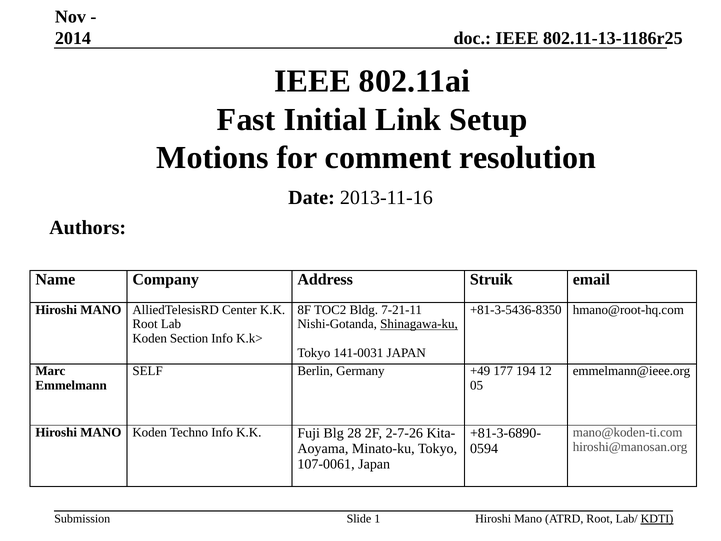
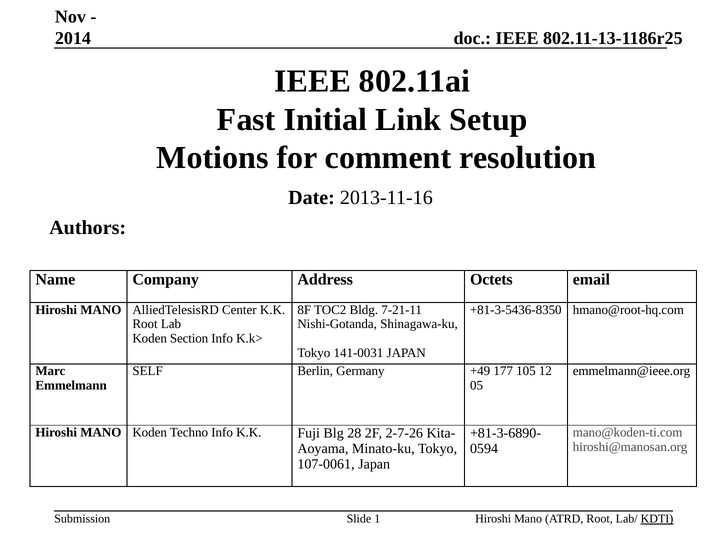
Struik: Struik -> Octets
Shinagawa-ku underline: present -> none
194: 194 -> 105
